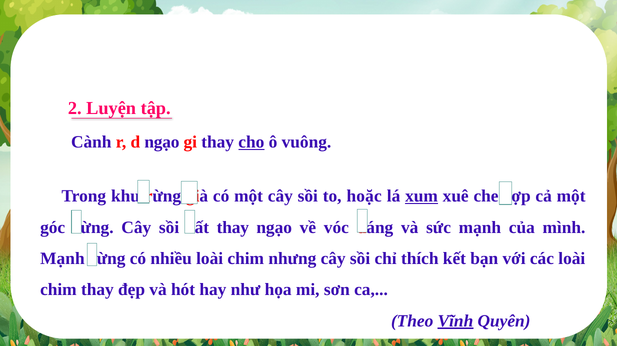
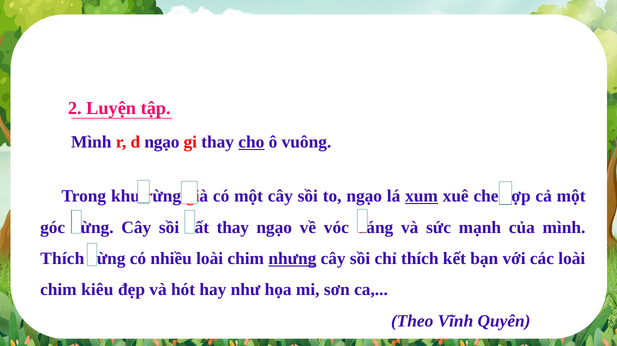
Cành at (91, 142): Cành -> Mình
to hoặc: hoặc -> ngạo
Mạnh at (62, 259): Mạnh -> Thích
nhưng underline: none -> present
chim thay: thay -> kiêu
Vĩnh underline: present -> none
